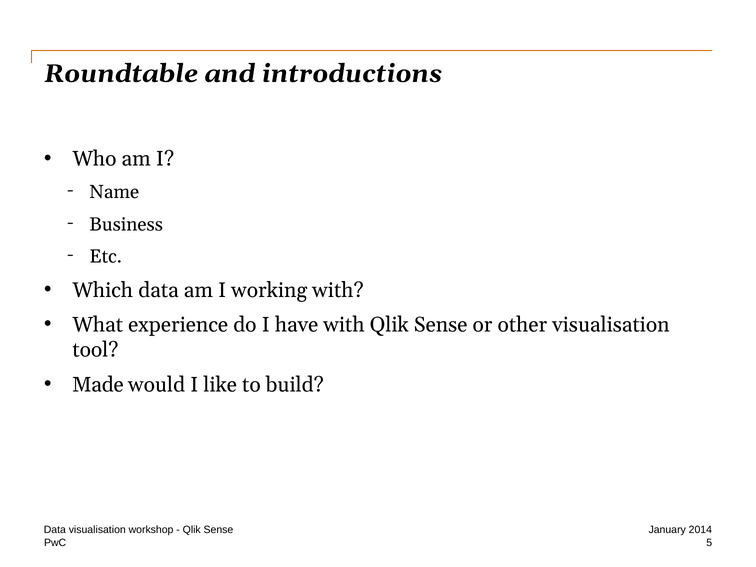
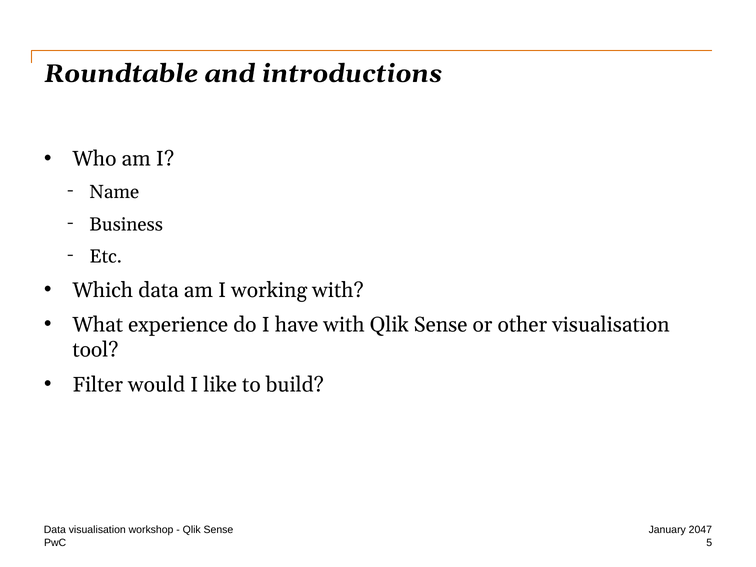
Made: Made -> Filter
2014: 2014 -> 2047
